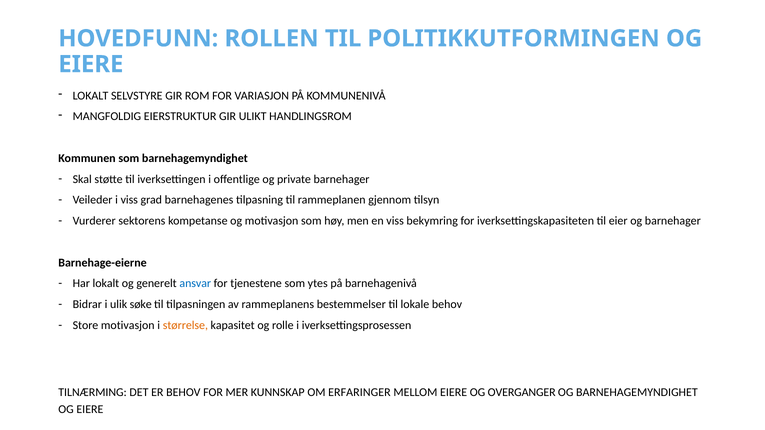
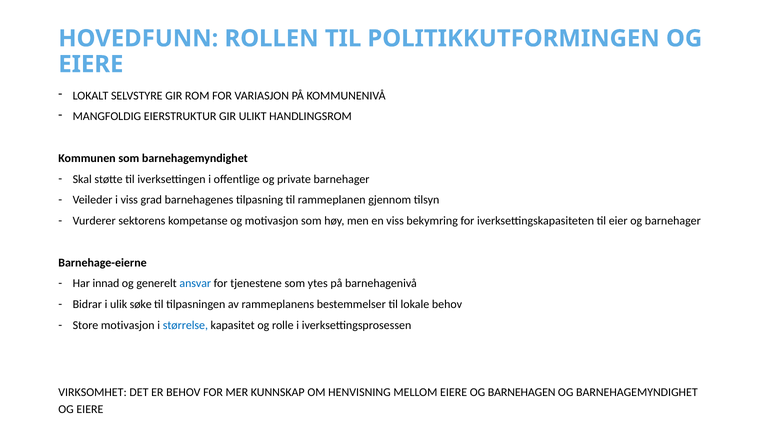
Har lokalt: lokalt -> innad
størrelse colour: orange -> blue
TILNÆRMING: TILNÆRMING -> VIRKSOMHET
ERFARINGER: ERFARINGER -> HENVISNING
OVERGANGER: OVERGANGER -> BARNEHAGEN
